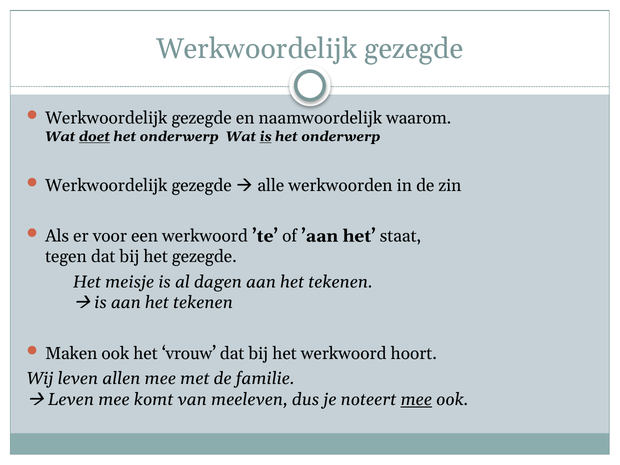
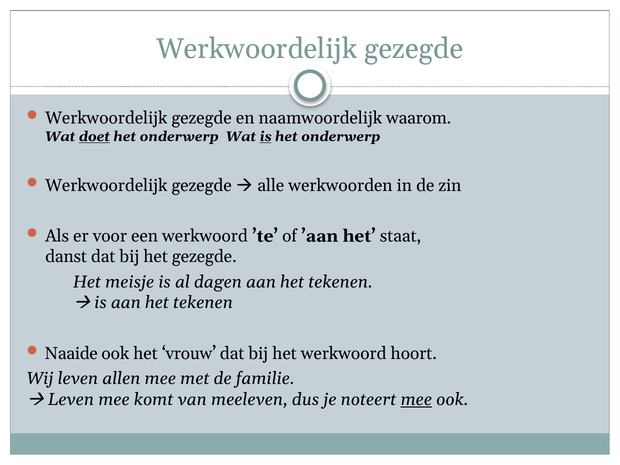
tegen: tegen -> danst
Maken: Maken -> Naaide
